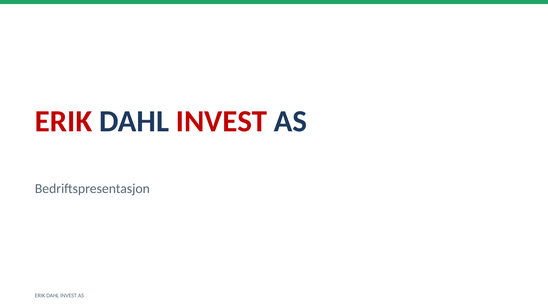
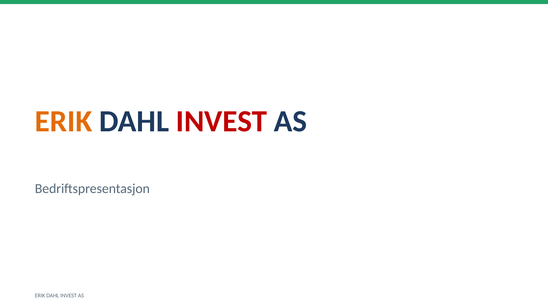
ERIK at (64, 122) colour: red -> orange
